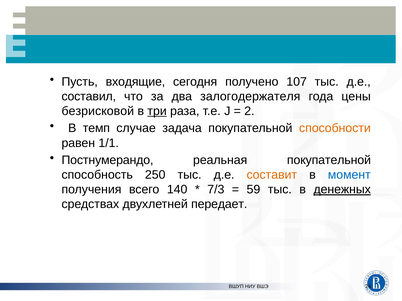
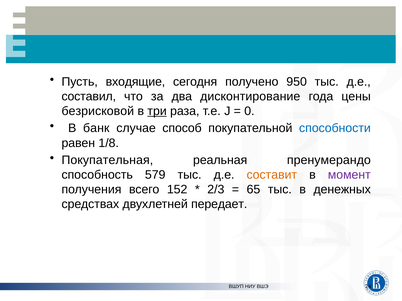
107: 107 -> 950
залогодержателя: залогодержателя -> дисконтирование
2: 2 -> 0
темп: темп -> банк
задача: задача -> способ
способности colour: orange -> blue
1/1: 1/1 -> 1/8
Постнумерандо: Постнумерандо -> Покупательная
реальная покупательной: покупательной -> пренумерандо
250: 250 -> 579
момент colour: blue -> purple
140: 140 -> 152
7/3: 7/3 -> 2/3
59: 59 -> 65
денежных underline: present -> none
